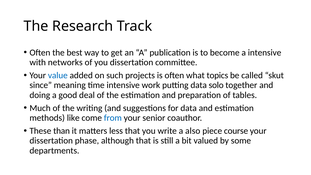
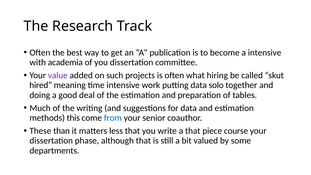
networks: networks -> academia
value colour: blue -> purple
topics: topics -> hiring
since: since -> hired
like: like -> this
a also: also -> that
